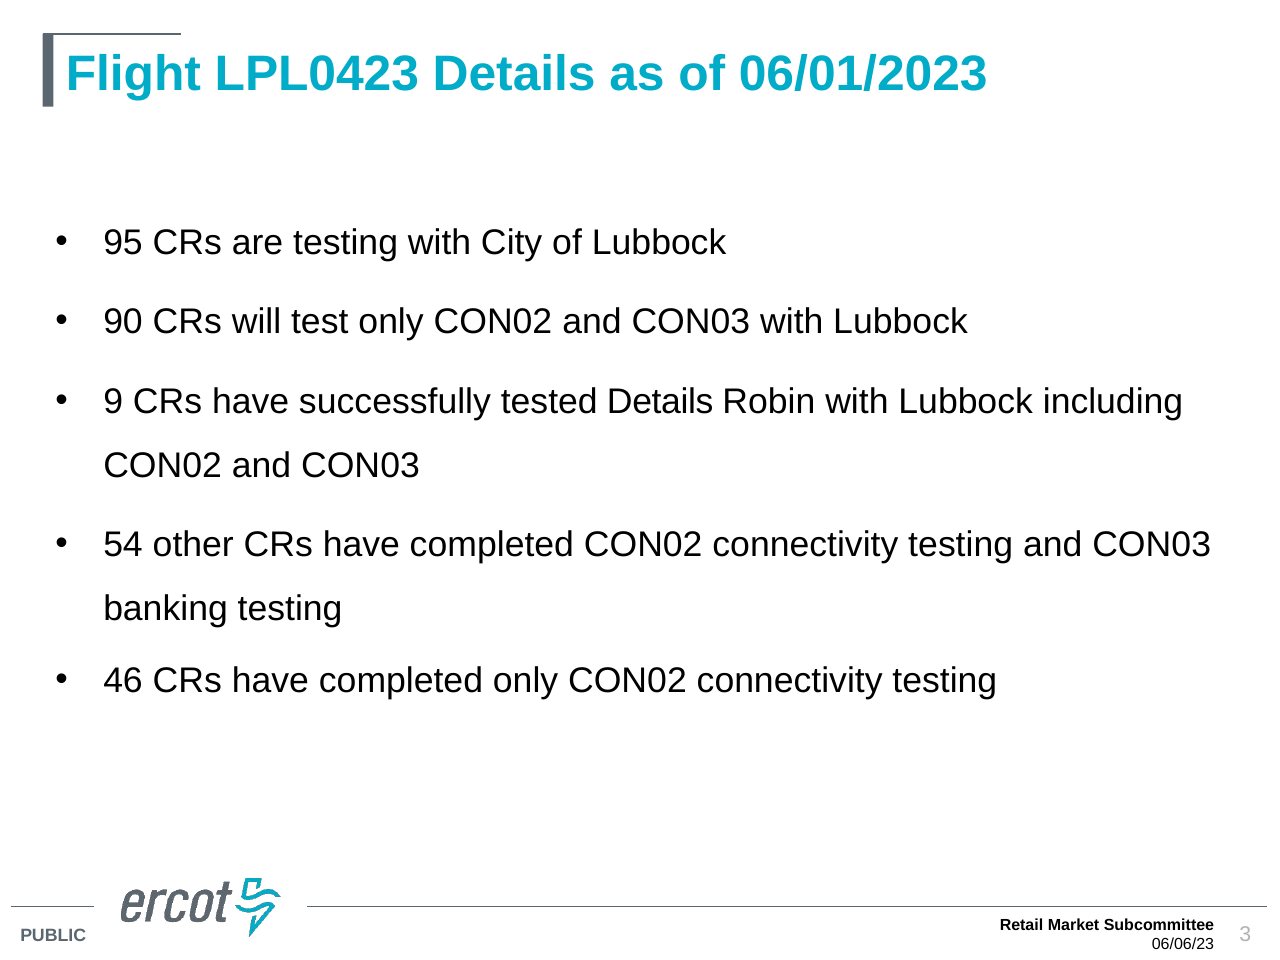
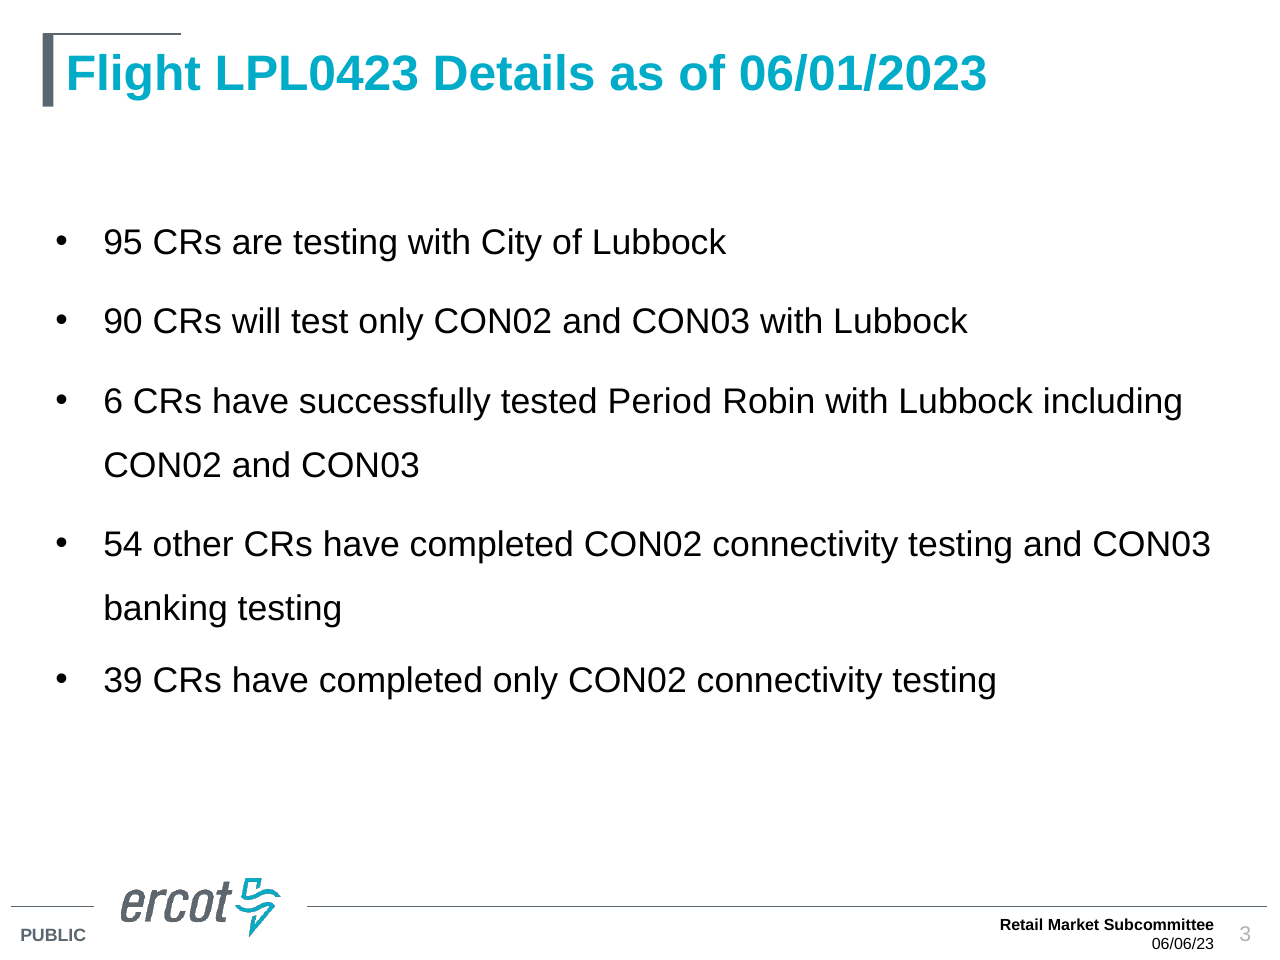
9: 9 -> 6
tested Details: Details -> Period
46: 46 -> 39
